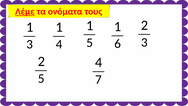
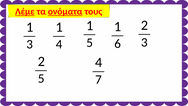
ονόματα underline: none -> present
